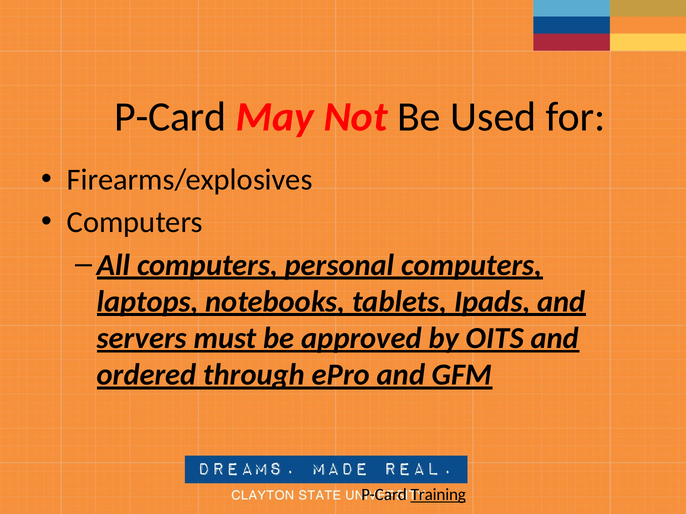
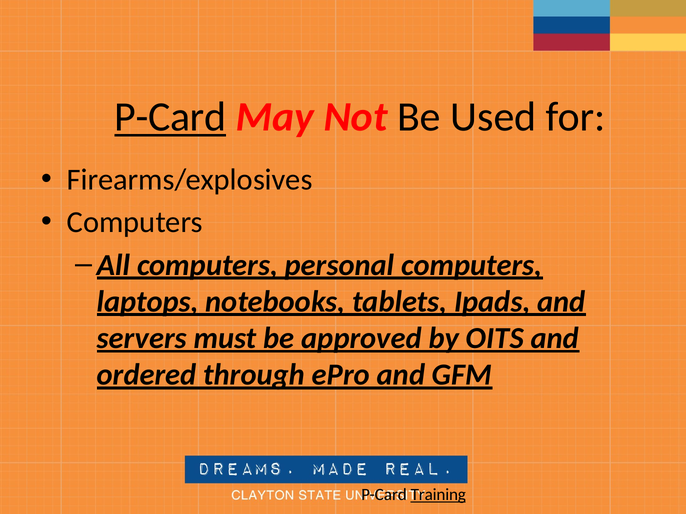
P-Card at (170, 117) underline: none -> present
